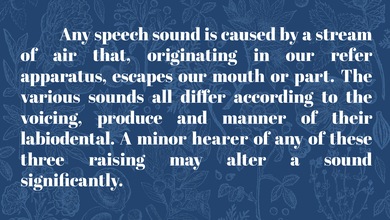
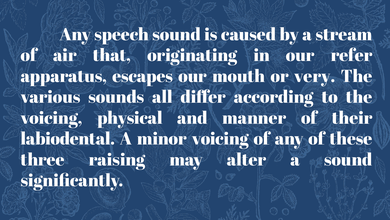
part: part -> very
produce: produce -> physical
minor hearer: hearer -> voicing
